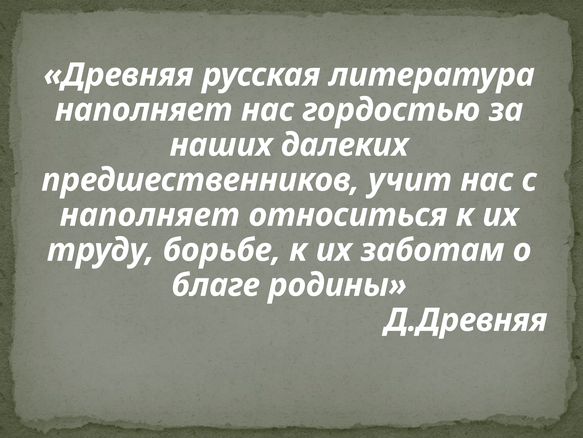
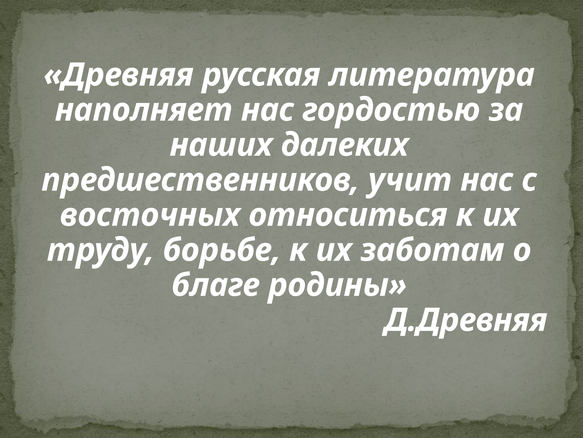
наполняет at (150, 215): наполняет -> восточных
